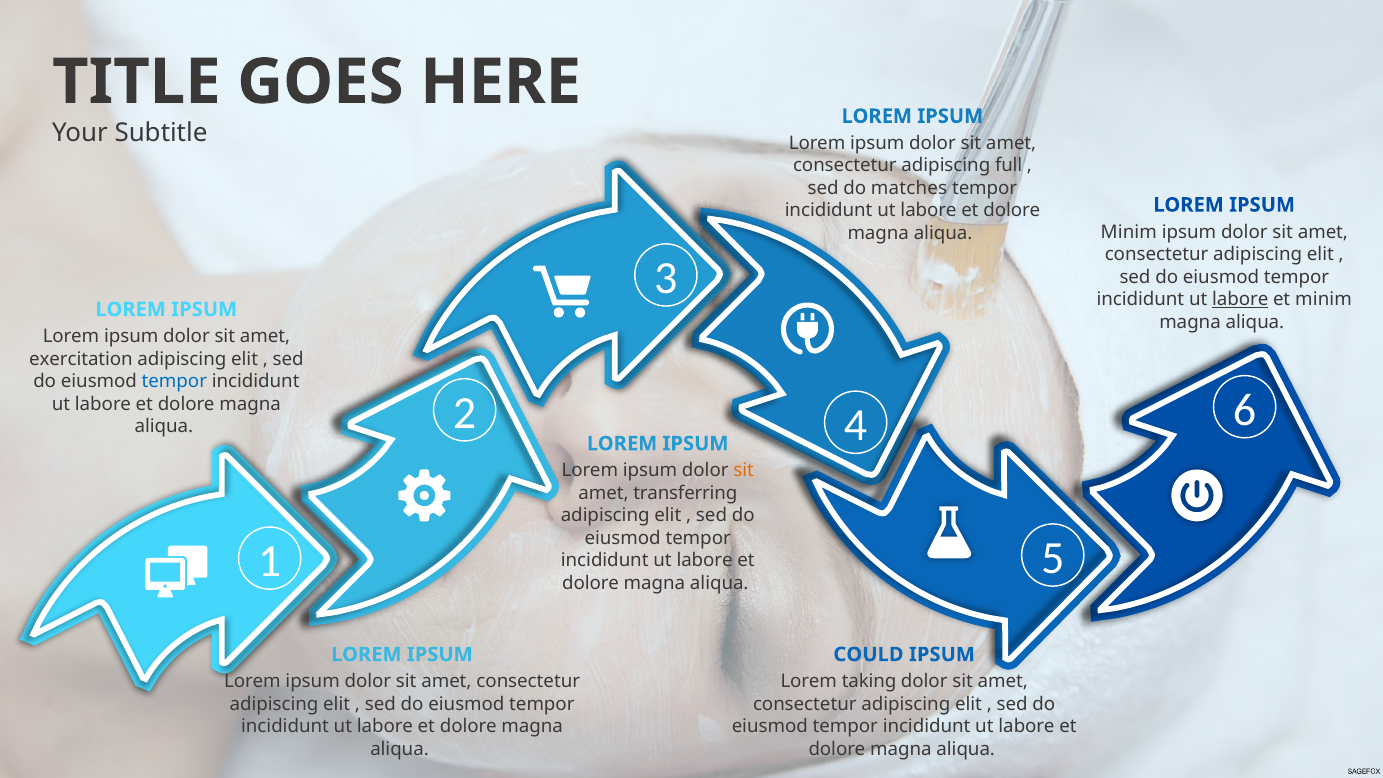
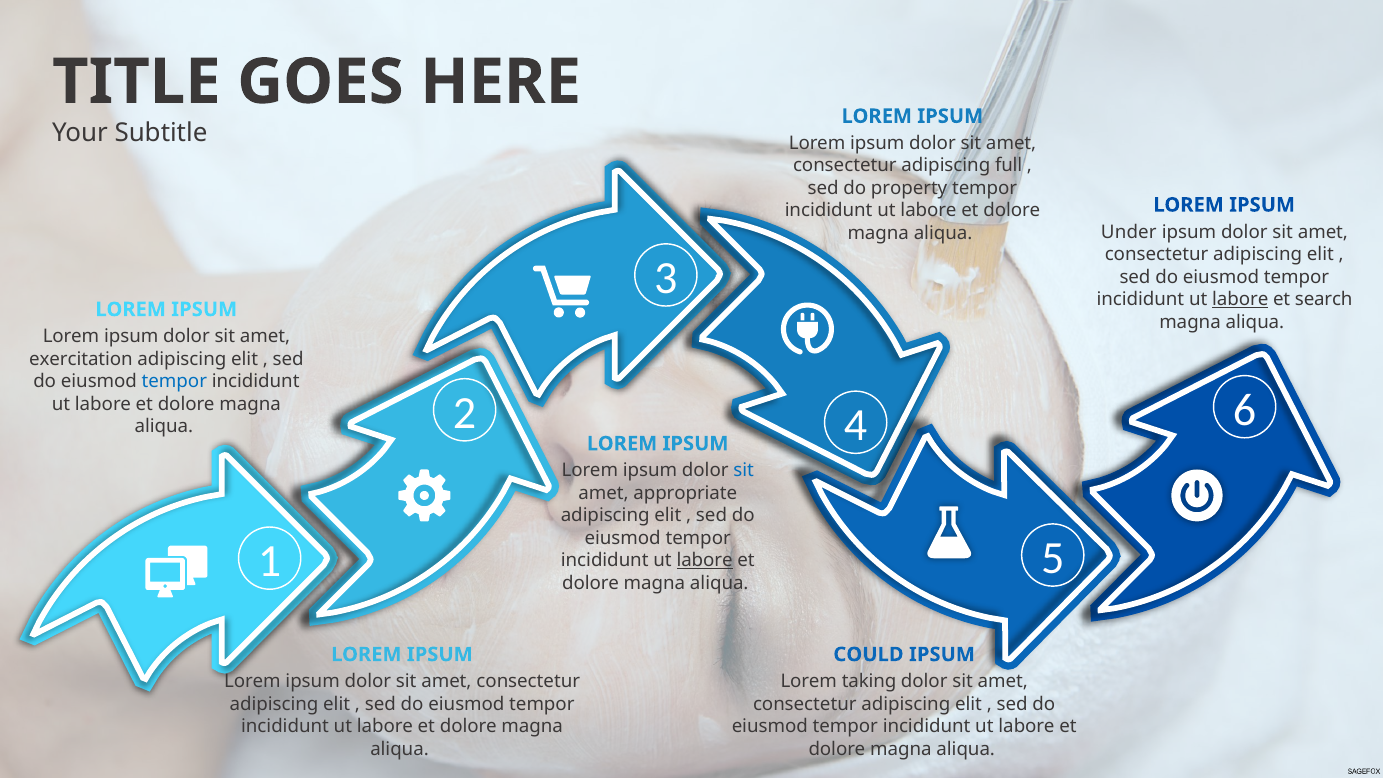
matches: matches -> property
Minim at (1129, 232): Minim -> Under
et minim: minim -> search
sit at (744, 471) colour: orange -> blue
transferring: transferring -> appropriate
labore at (705, 561) underline: none -> present
